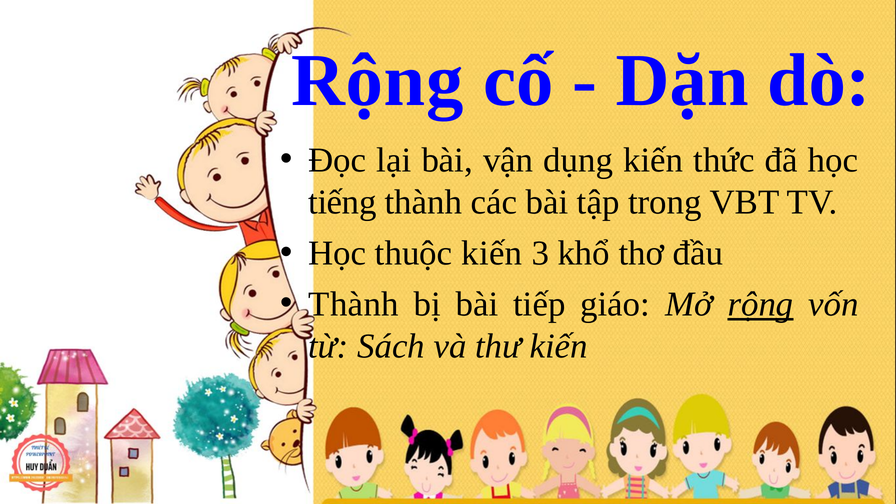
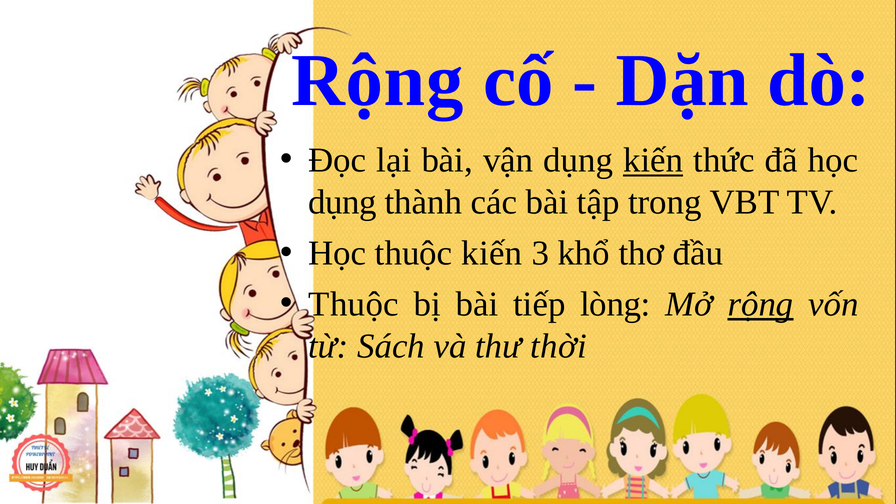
kiến at (653, 160) underline: none -> present
tiếng at (342, 202): tiếng -> dụng
Thành at (354, 304): Thành -> Thuộc
giáo: giáo -> lòng
thư kiến: kiến -> thời
